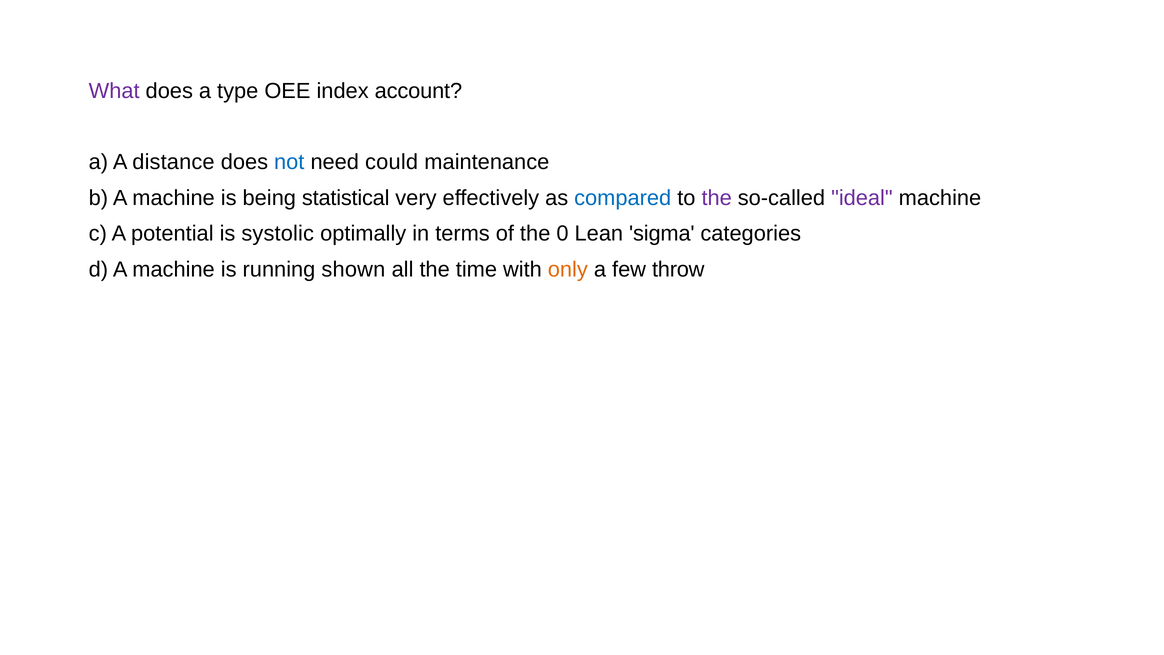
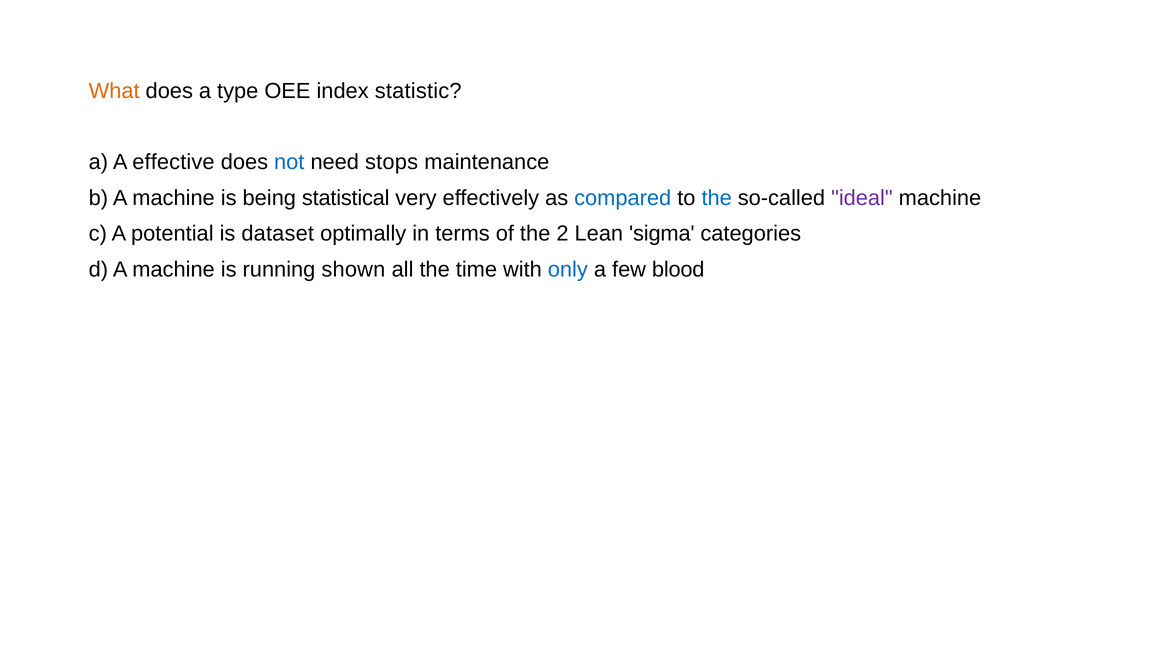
What colour: purple -> orange
account: account -> statistic
distance: distance -> effective
could: could -> stops
the at (717, 198) colour: purple -> blue
systolic: systolic -> dataset
0: 0 -> 2
only colour: orange -> blue
throw: throw -> blood
